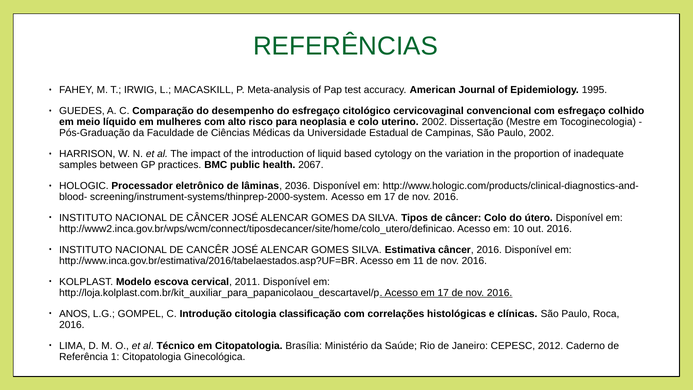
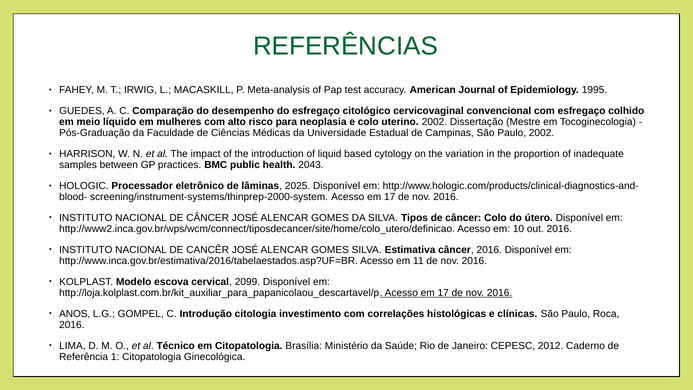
2067: 2067 -> 2043
2036: 2036 -> 2025
2011: 2011 -> 2099
classificação: classificação -> investimento
